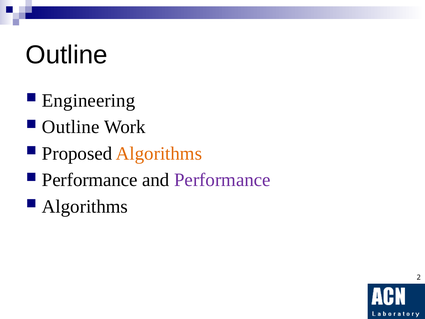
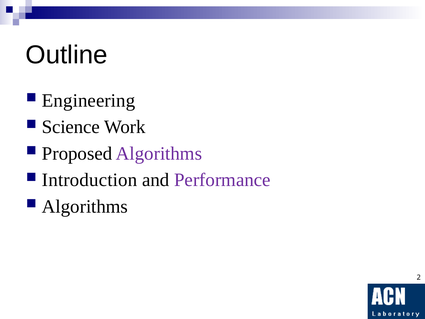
Outline at (71, 127): Outline -> Science
Algorithms at (159, 153) colour: orange -> purple
Performance at (90, 180): Performance -> Introduction
